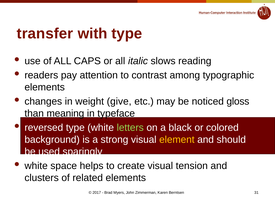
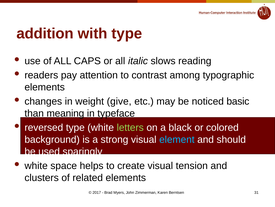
transfer: transfer -> addition
gloss: gloss -> basic
element colour: yellow -> light blue
